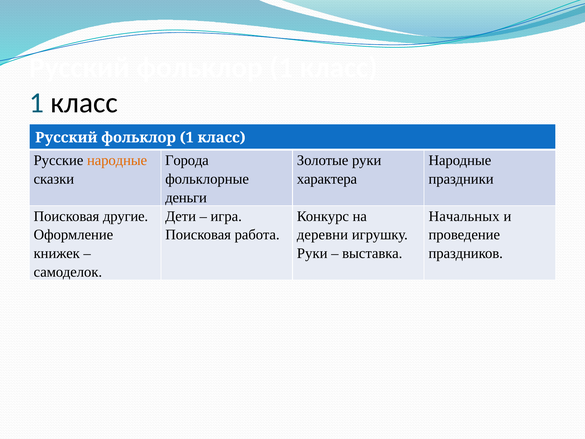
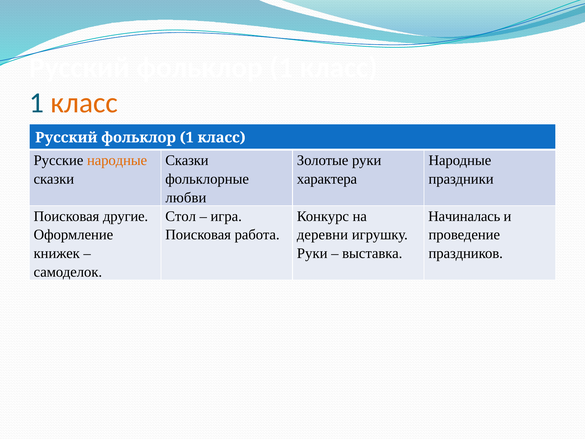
класс at (84, 103) colour: black -> orange
Города at (187, 160): Города -> Сказки
деньги: деньги -> любви
Дети: Дети -> Стол
Начальных: Начальных -> Начиналась
